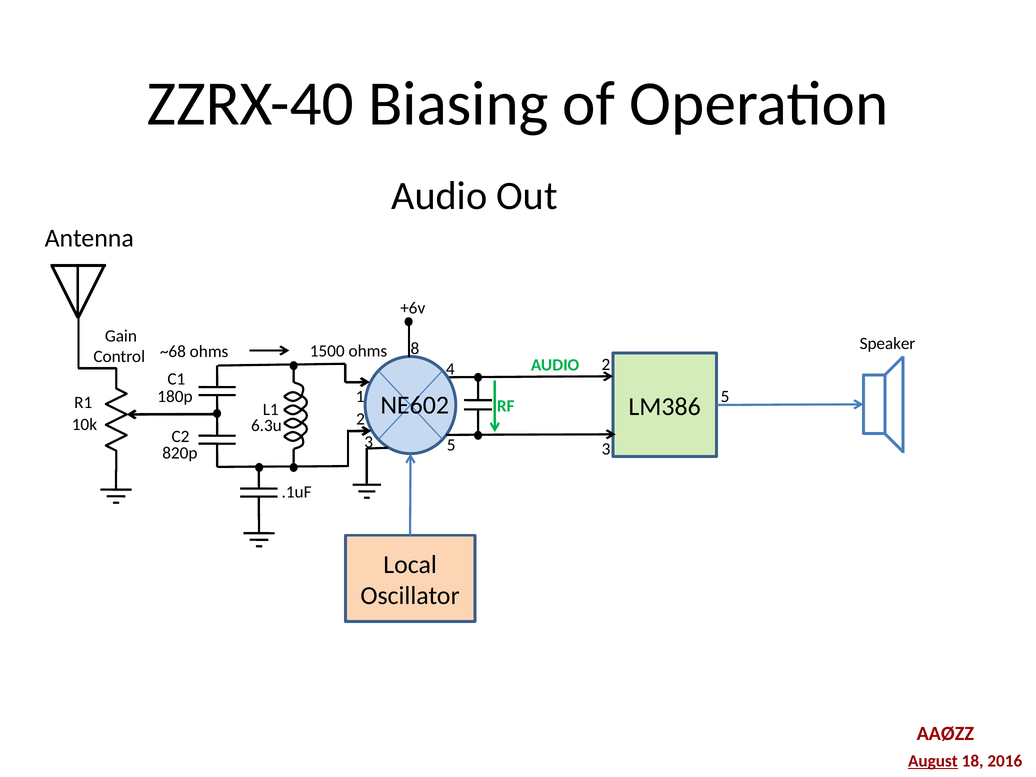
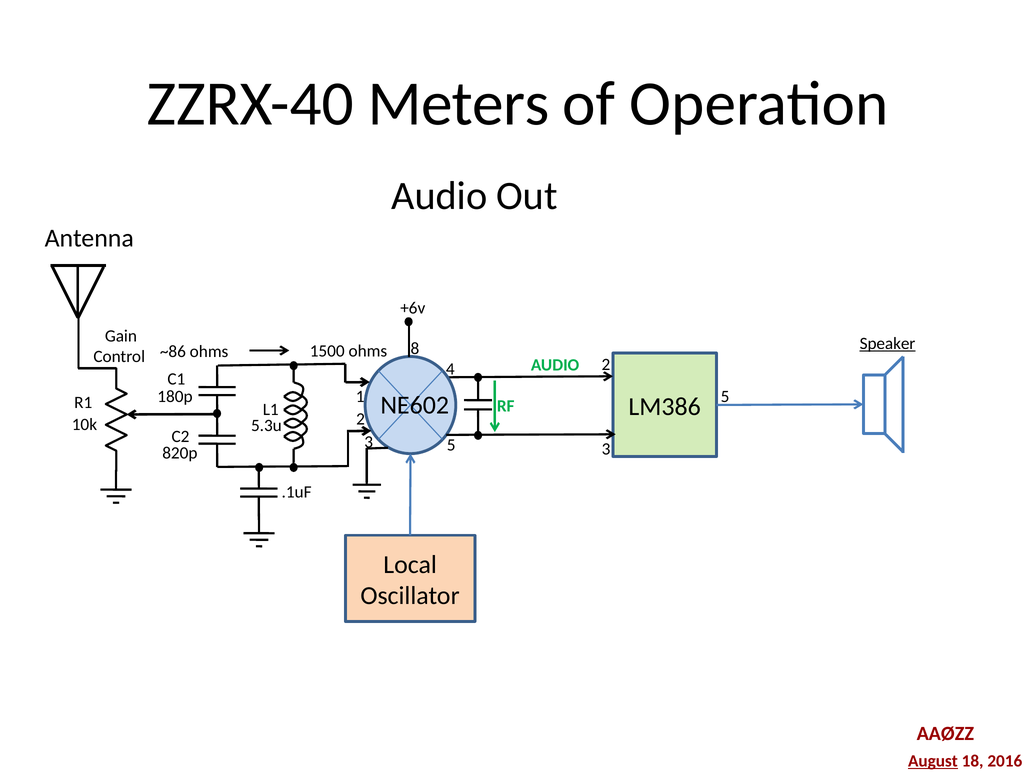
Biasing: Biasing -> Meters
Speaker underline: none -> present
~68: ~68 -> ~86
6.3u: 6.3u -> 5.3u
